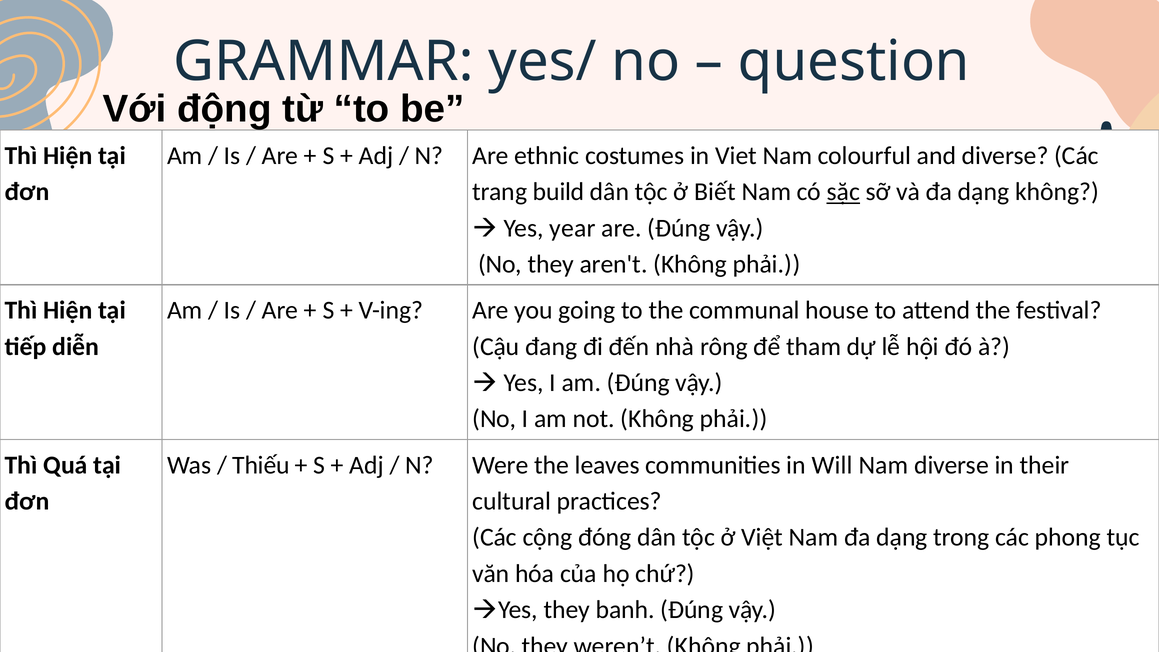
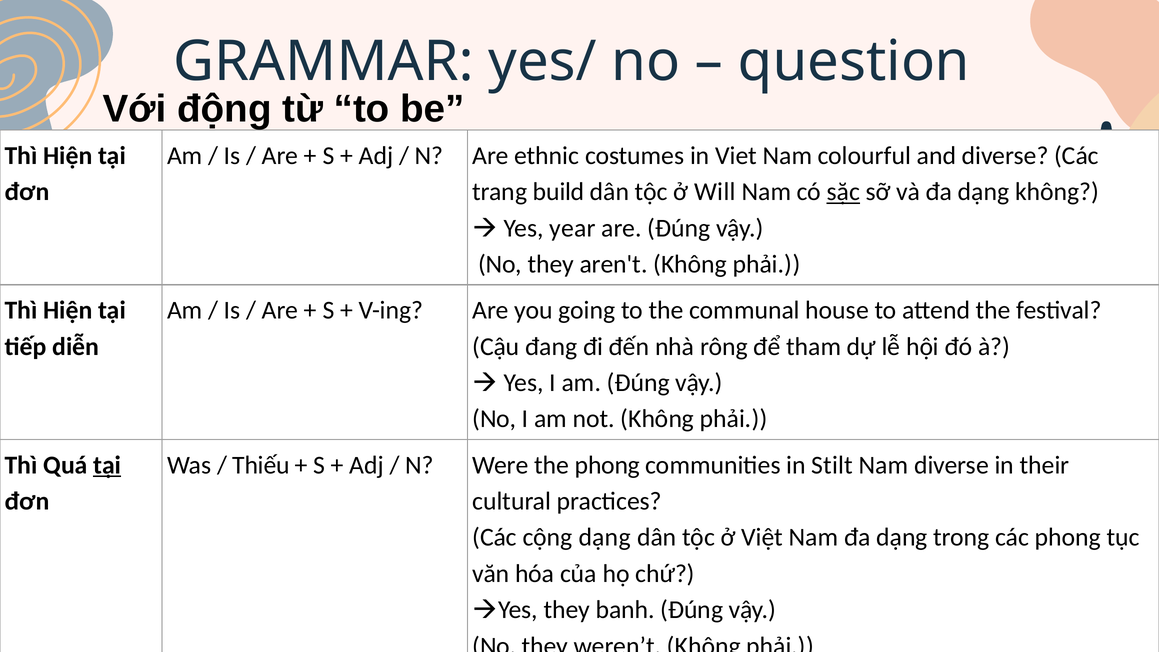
Biết: Biết -> Will
tại at (107, 465) underline: none -> present
the leaves: leaves -> phong
Will: Will -> Stilt
cộng đóng: đóng -> dạng
